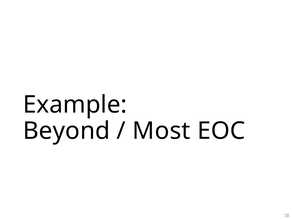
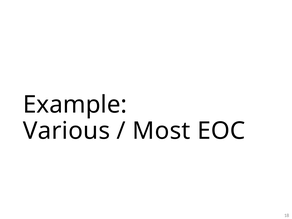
Beyond: Beyond -> Various
